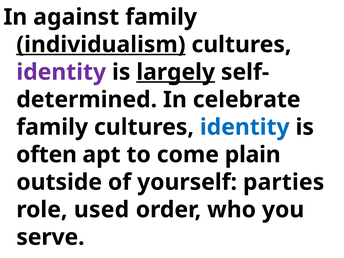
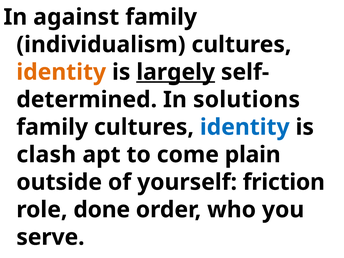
individualism underline: present -> none
identity at (61, 72) colour: purple -> orange
celebrate: celebrate -> solutions
often: often -> clash
parties: parties -> friction
used: used -> done
